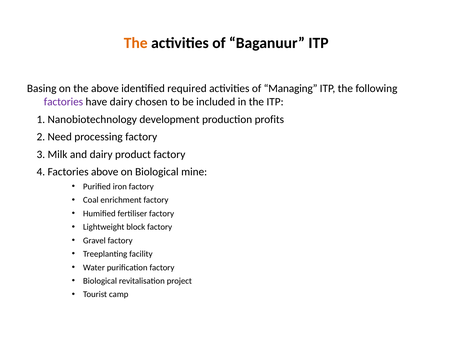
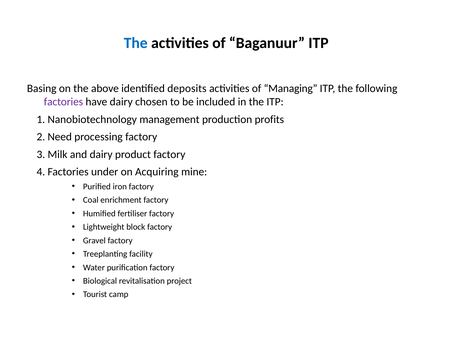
The at (136, 43) colour: orange -> blue
required: required -> deposits
development: development -> management
Factories above: above -> under
on Biological: Biological -> Acquiring
